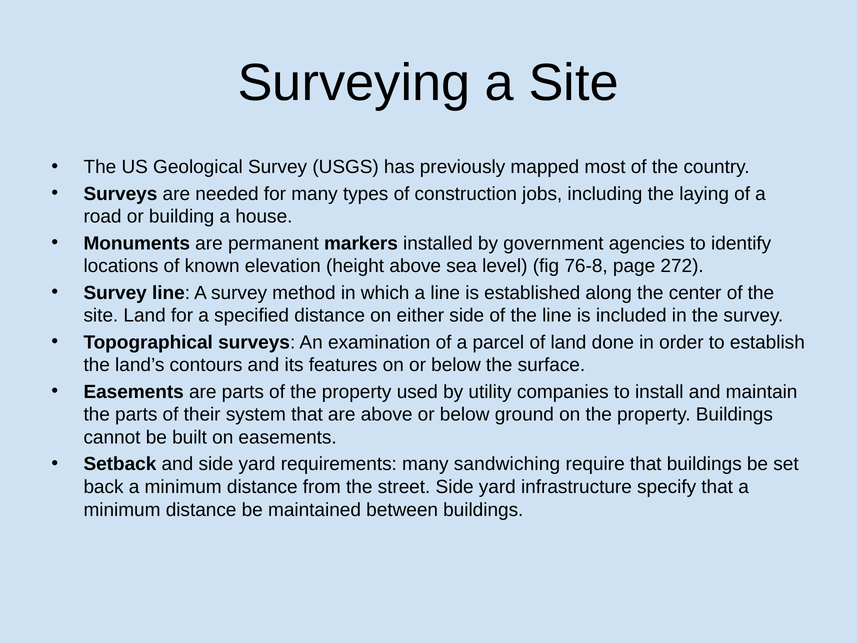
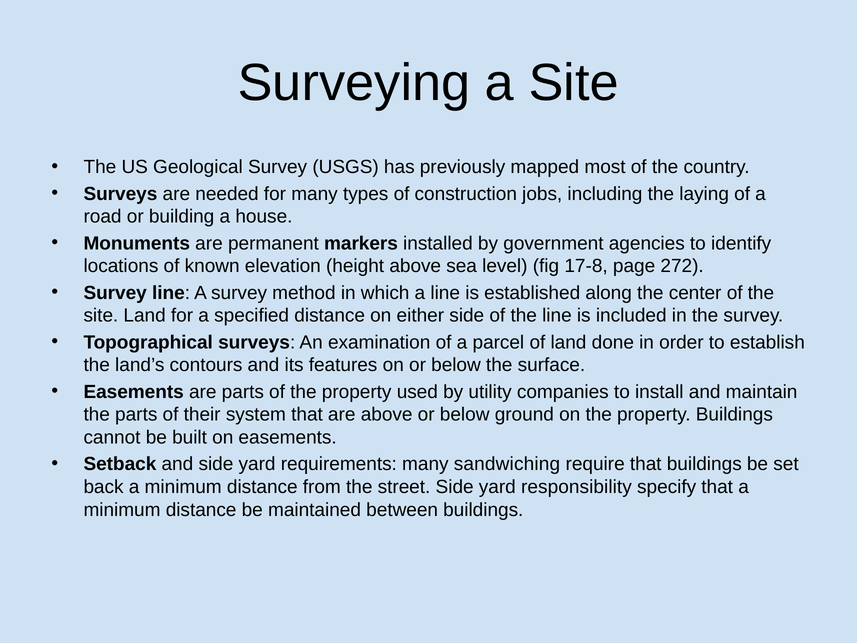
76-8: 76-8 -> 17-8
infrastructure: infrastructure -> responsibility
